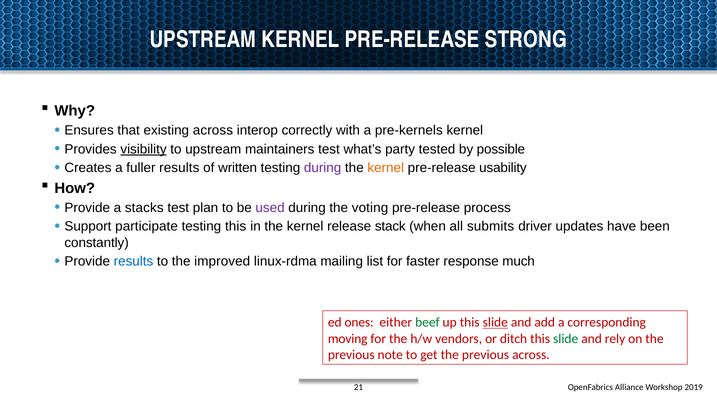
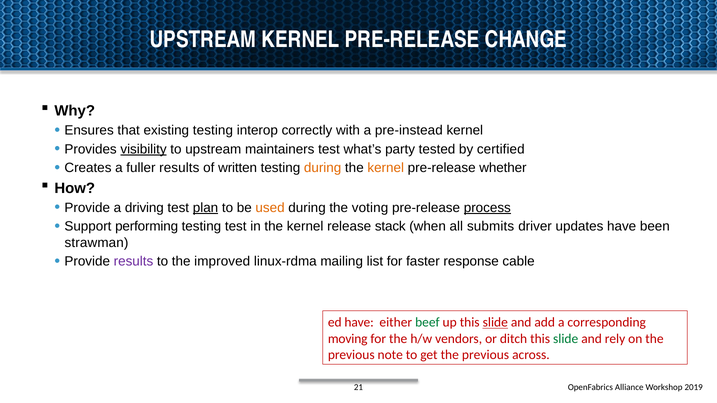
STRONG: STRONG -> CHANGE
existing across: across -> testing
pre-kernels: pre-kernels -> pre-instead
possible: possible -> certified
during at (323, 168) colour: purple -> orange
usability: usability -> whether
stacks: stacks -> driving
plan underline: none -> present
used colour: purple -> orange
process underline: none -> present
participate: participate -> performing
testing this: this -> test
constantly: constantly -> strawman
results at (133, 262) colour: blue -> purple
much: much -> cable
ed ones: ones -> have
